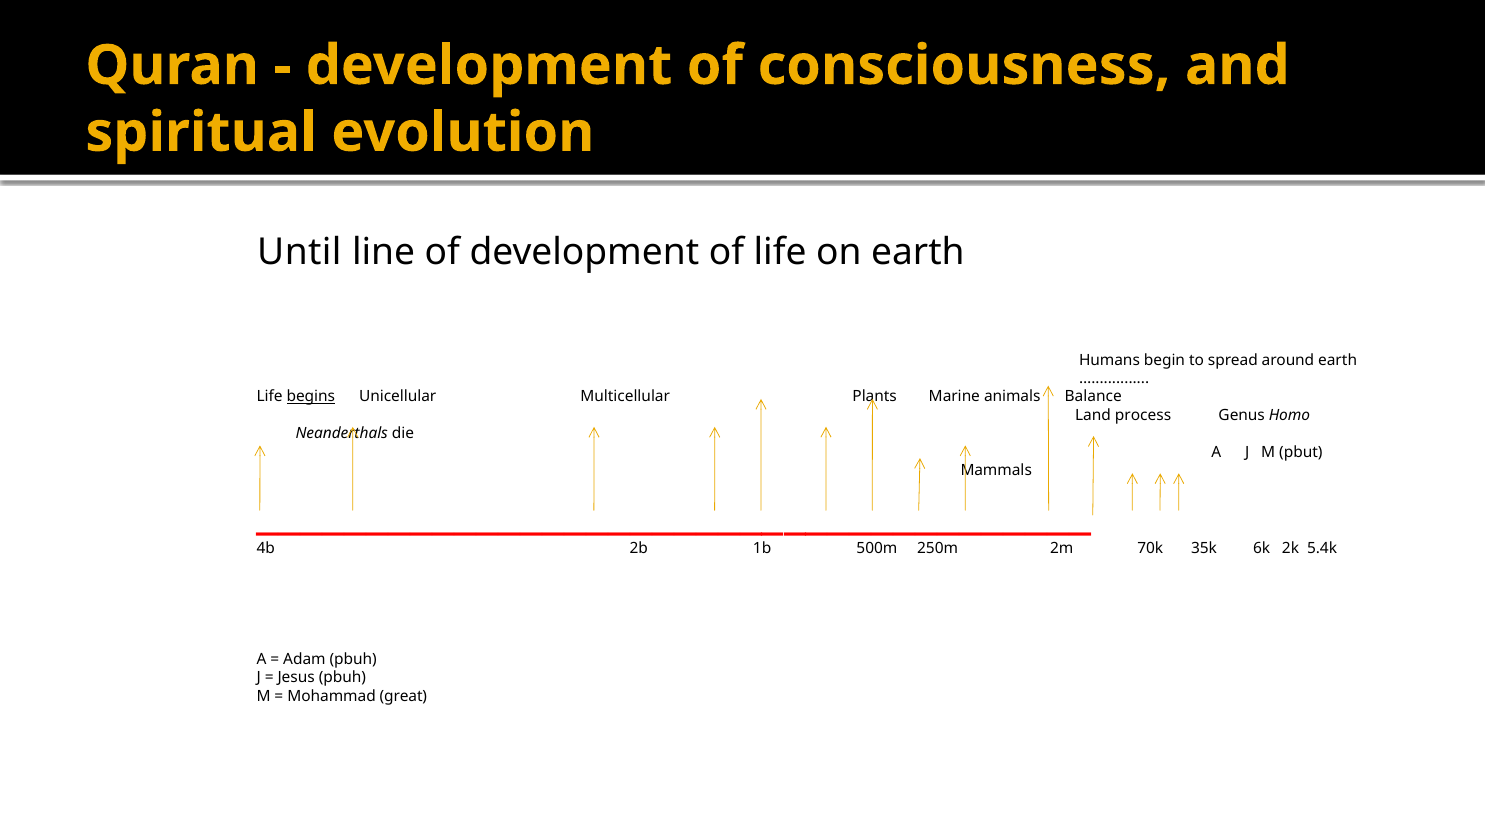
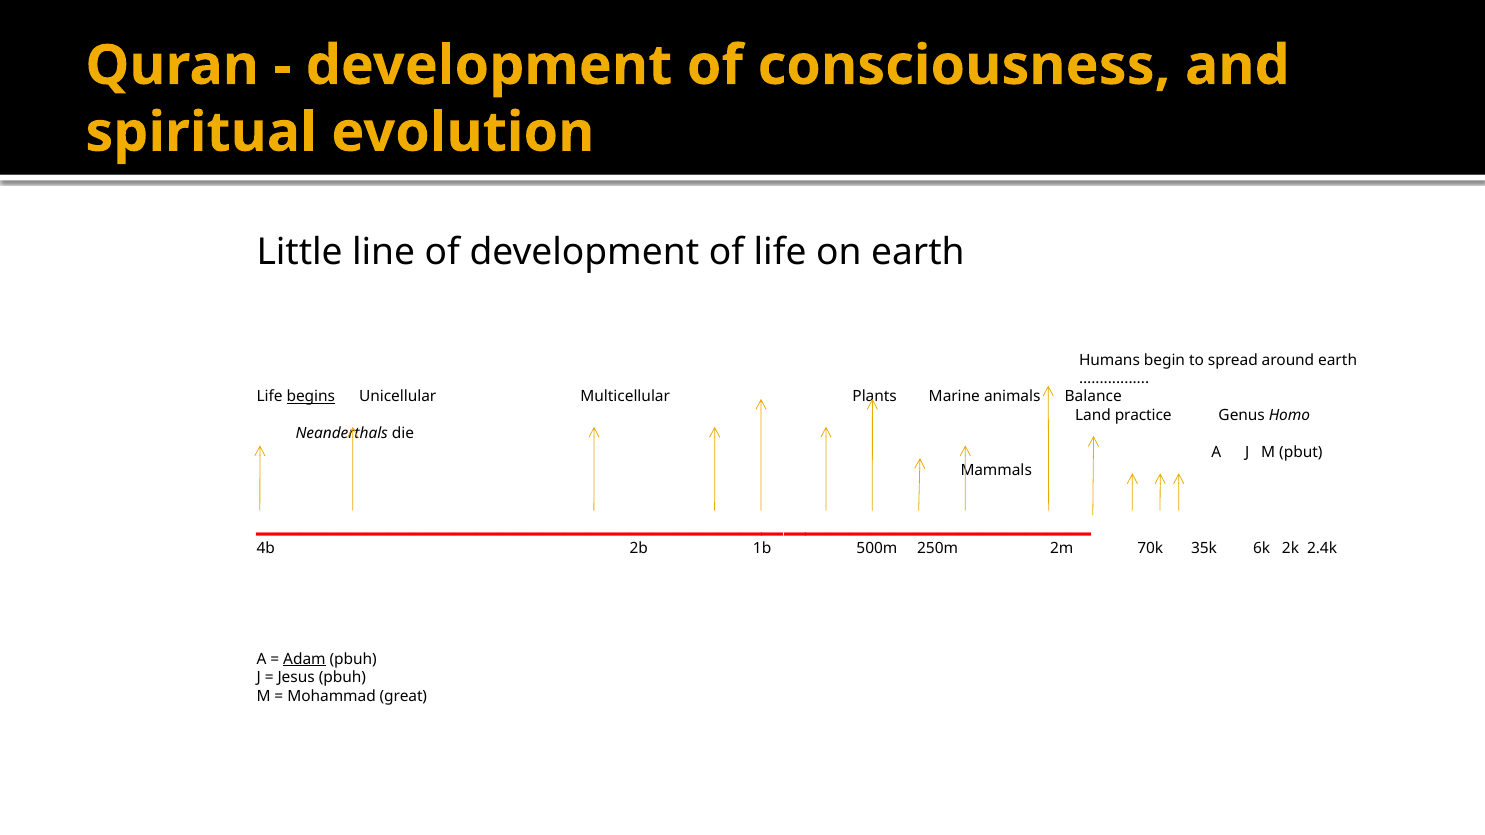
Until: Until -> Little
process: process -> practice
5.4k: 5.4k -> 2.4k
Adam underline: none -> present
